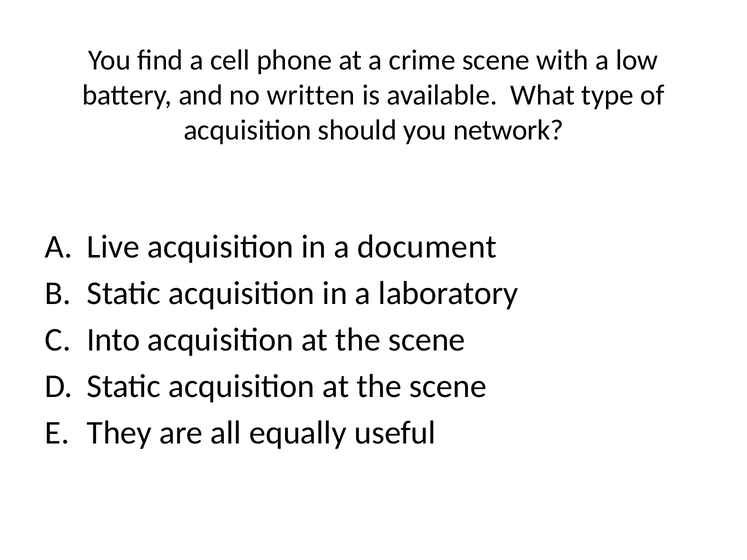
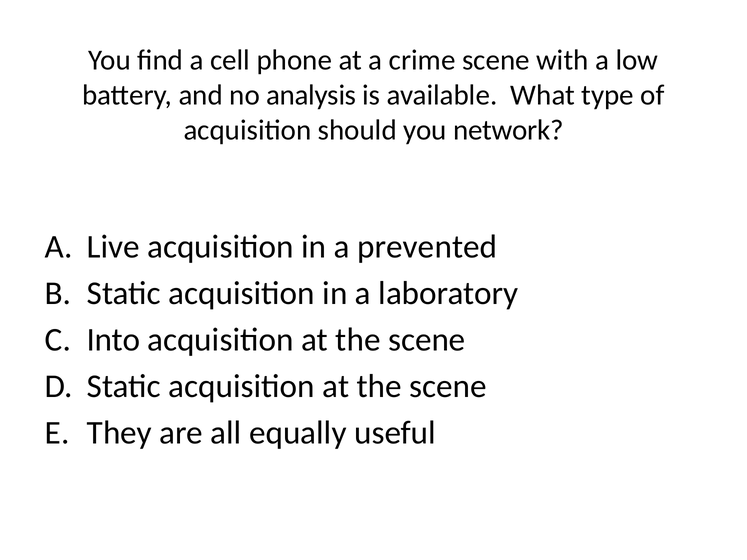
written: written -> analysis
document: document -> prevented
